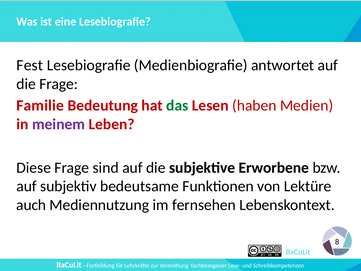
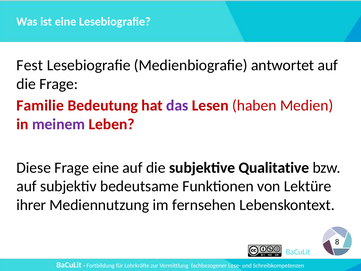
das colour: green -> purple
Frage sind: sind -> eine
Erworbene: Erworbene -> Qualitative
auch: auch -> ihrer
